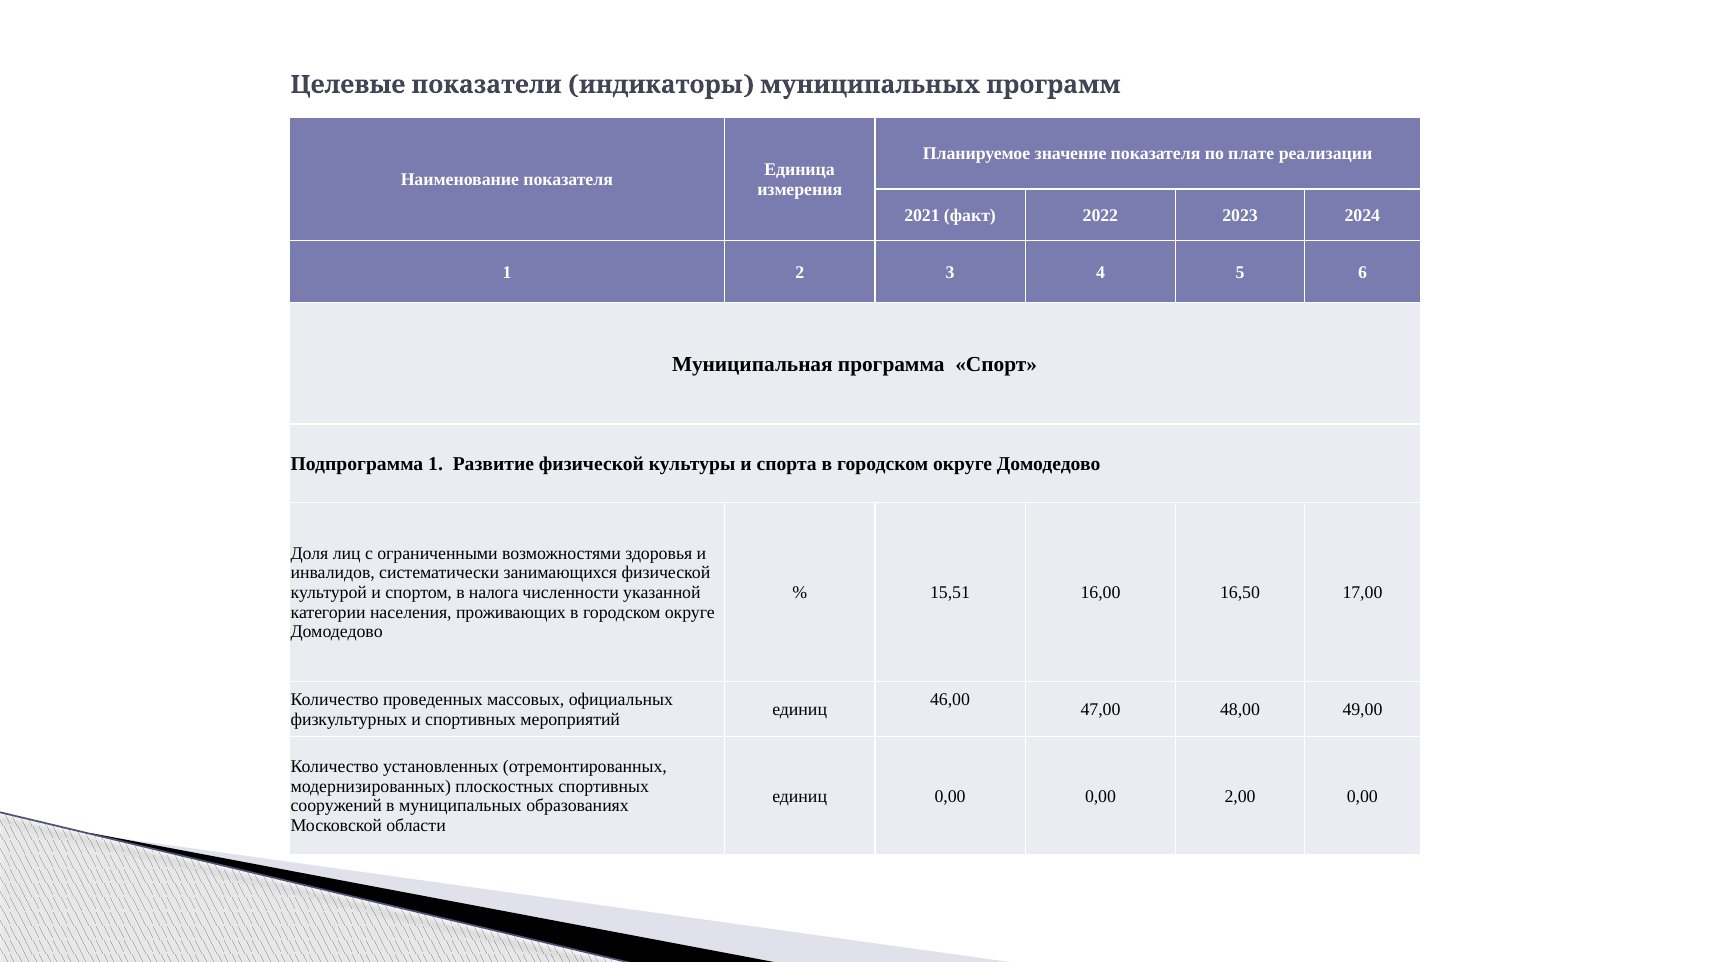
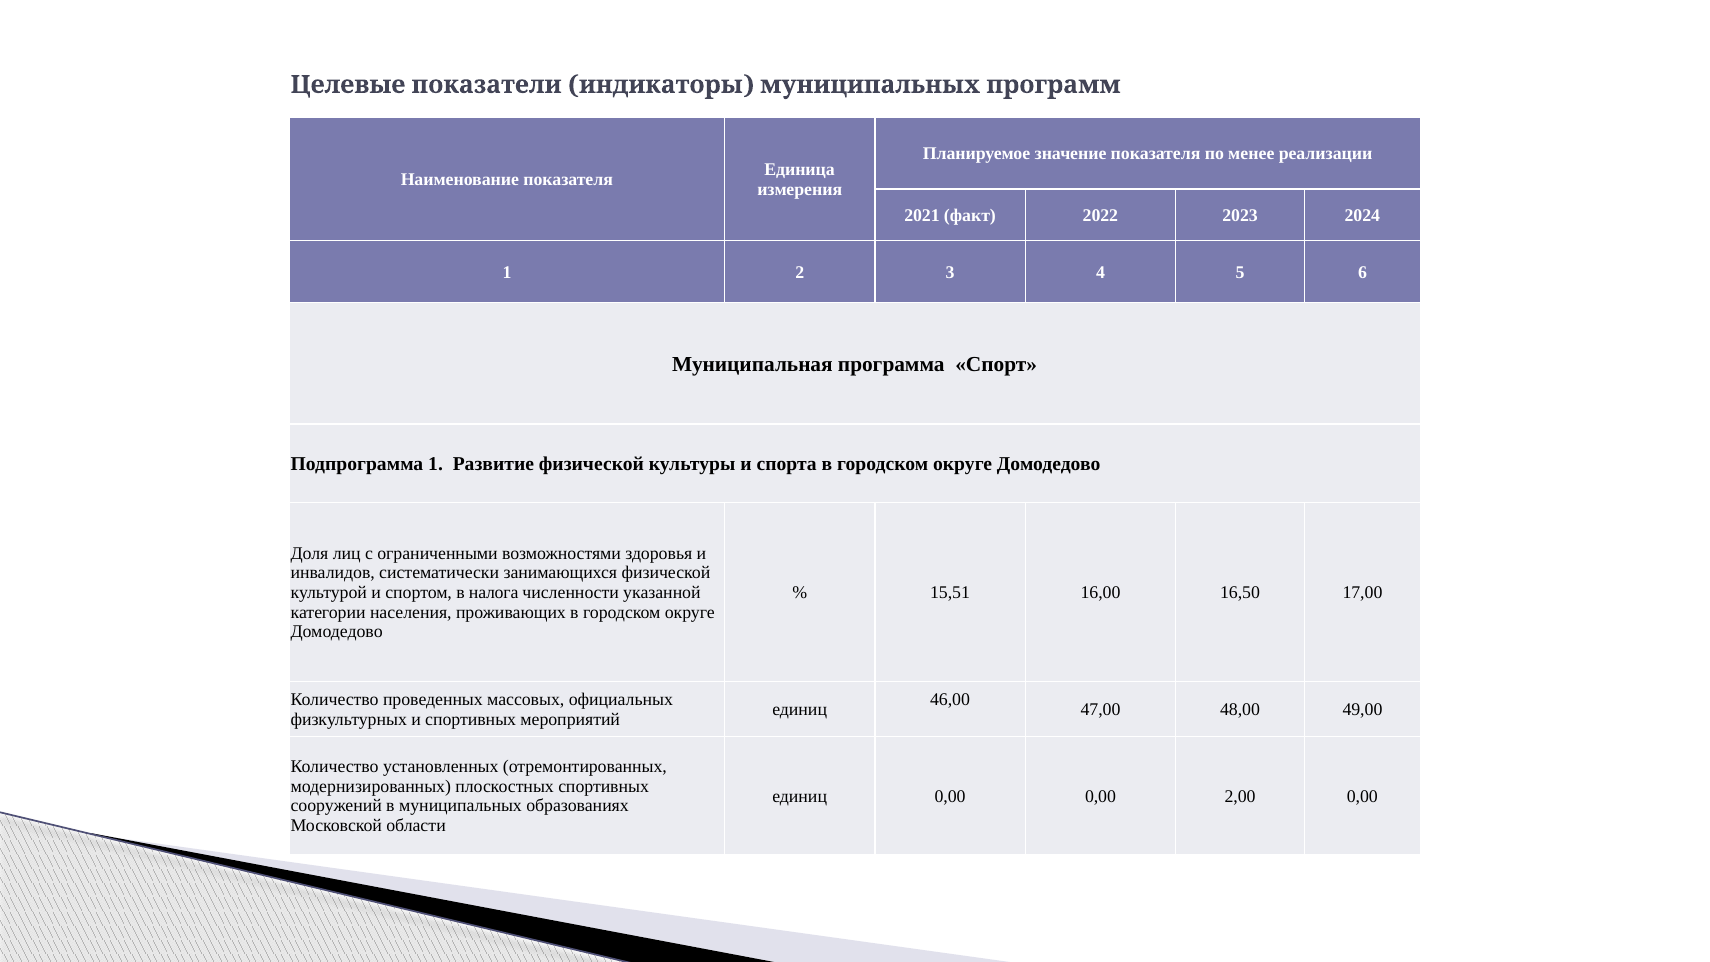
плате: плате -> менее
